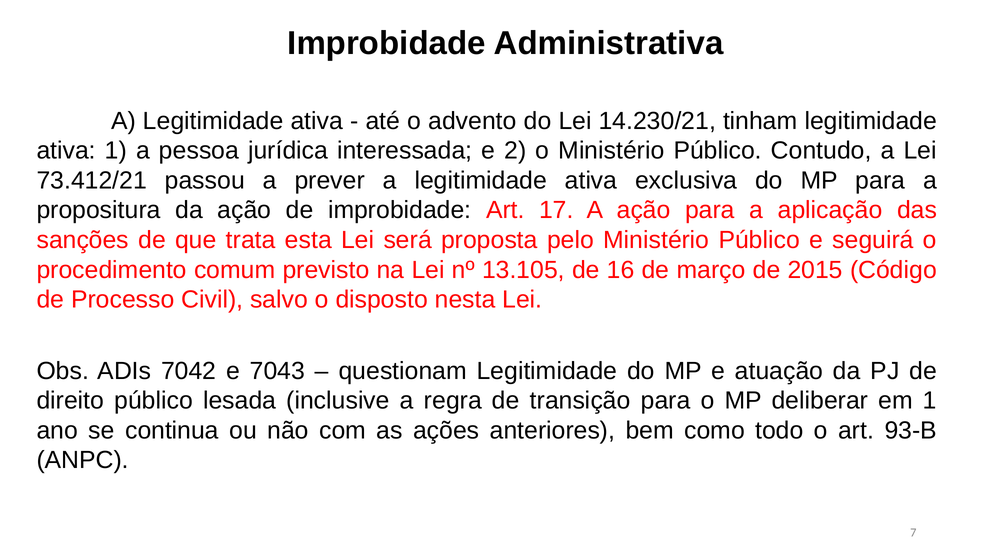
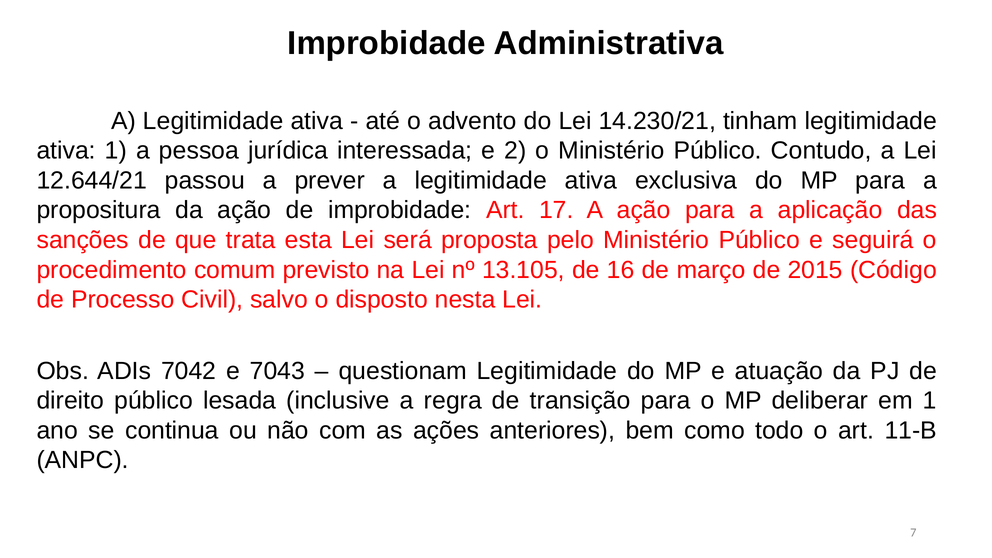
73.412/21: 73.412/21 -> 12.644/21
93-B: 93-B -> 11-B
